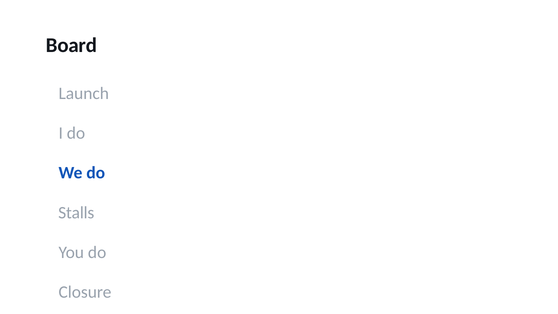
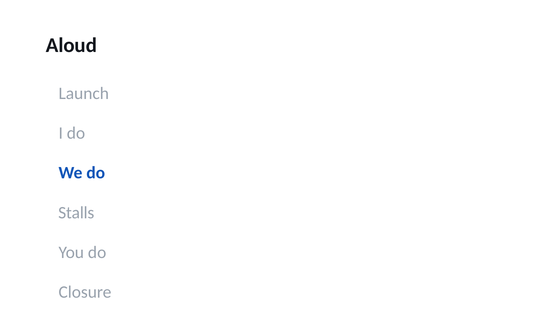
Board: Board -> Aloud
